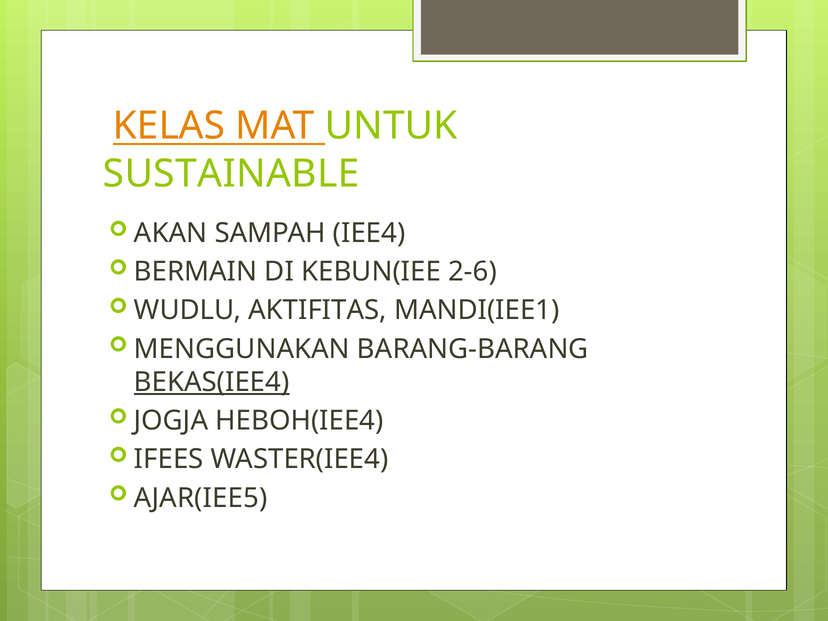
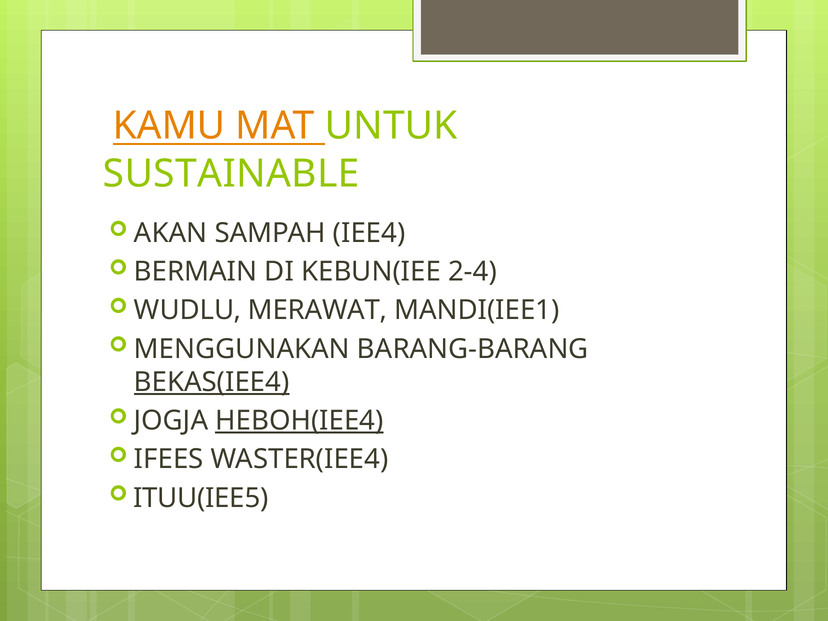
KELAS: KELAS -> KAMU
2-6: 2-6 -> 2-4
AKTIFITAS: AKTIFITAS -> MERAWAT
HEBOH(IEE4 underline: none -> present
AJAR(IEE5: AJAR(IEE5 -> ITUU(IEE5
